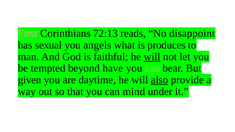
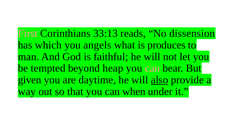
72:13: 72:13 -> 33:13
disappoint: disappoint -> dissension
sexual: sexual -> which
will at (152, 57) underline: present -> none
have: have -> heap
can at (152, 68) colour: light green -> pink
mind: mind -> when
